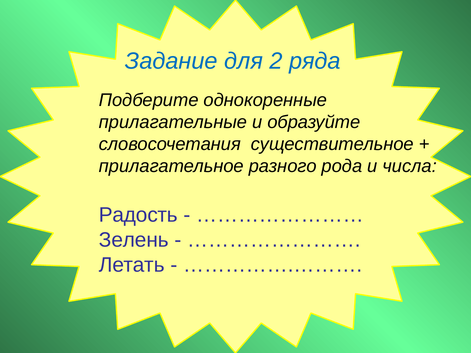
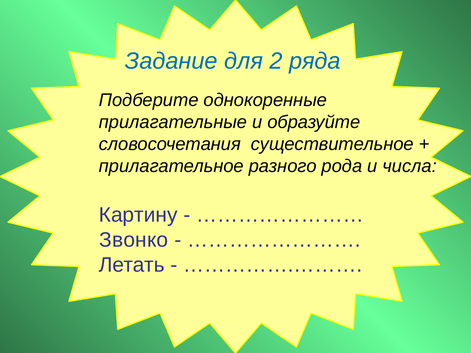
Радость: Радость -> Картину
Зелень: Зелень -> Звонко
